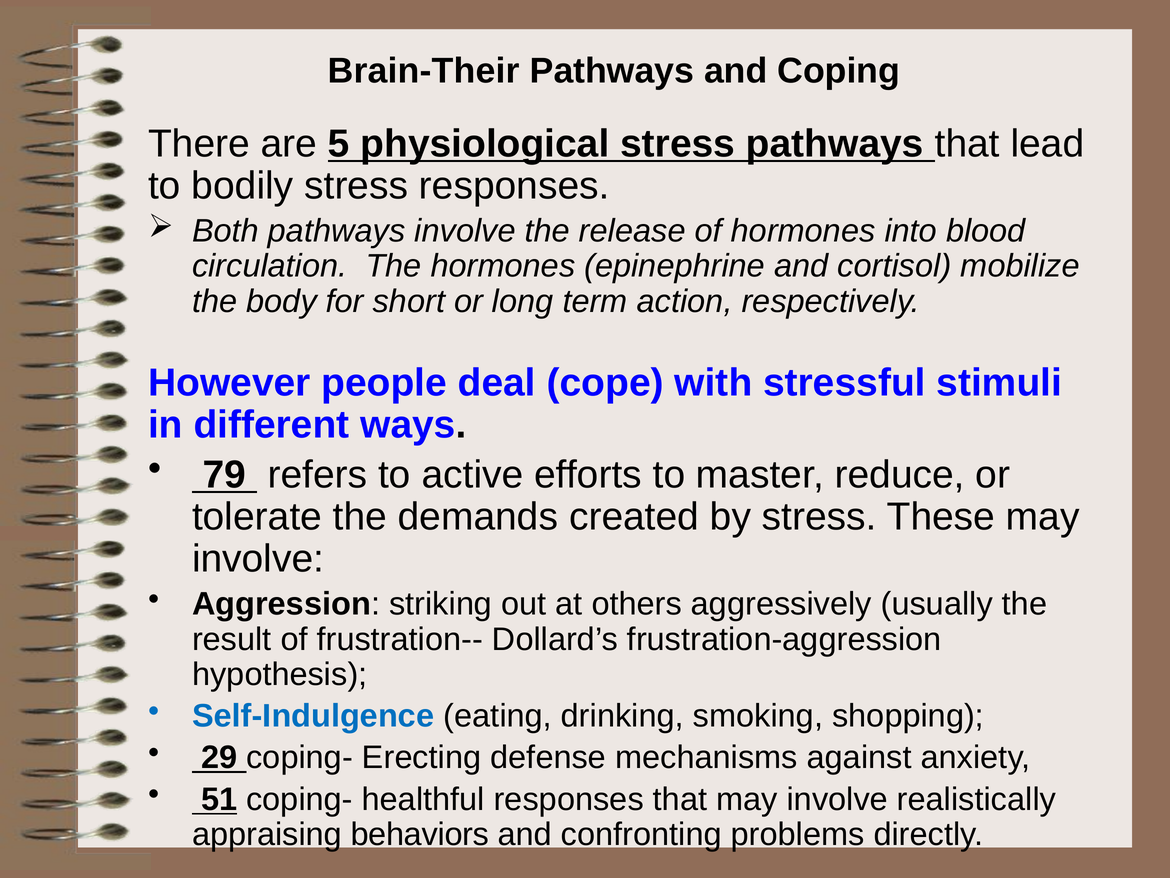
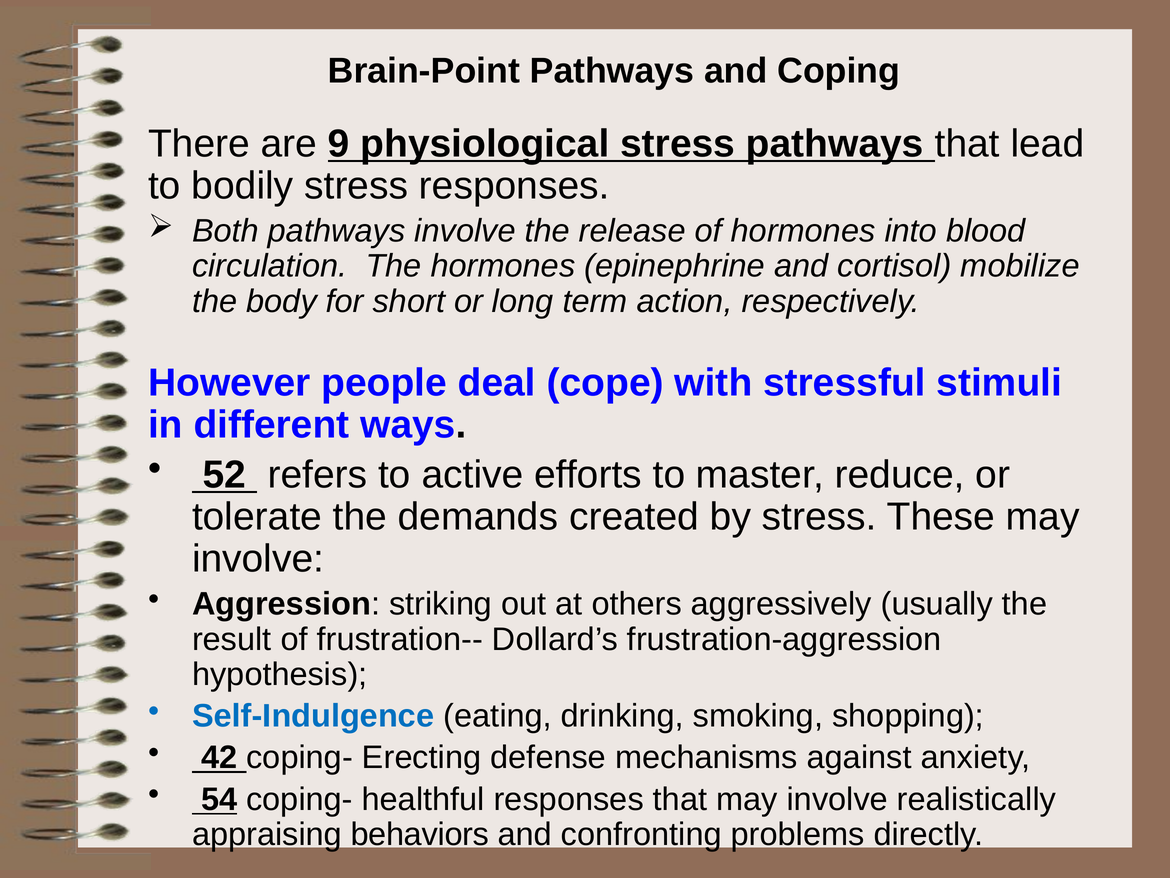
Brain-Their: Brain-Their -> Brain-Point
5: 5 -> 9
79: 79 -> 52
29: 29 -> 42
51: 51 -> 54
